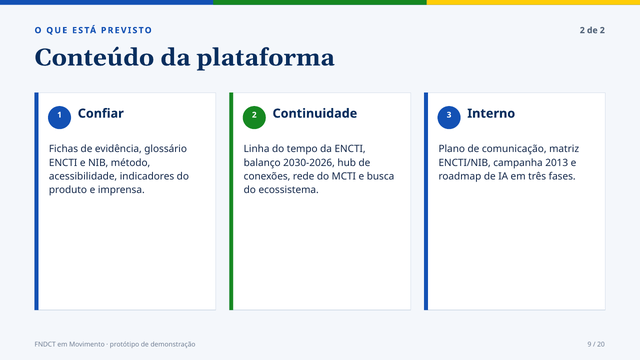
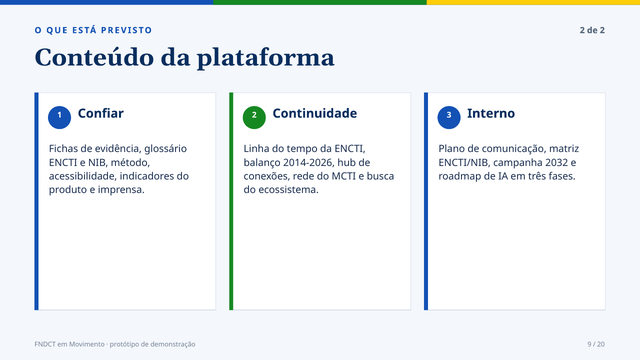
2030-2026: 2030-2026 -> 2014-2026
2013: 2013 -> 2032
